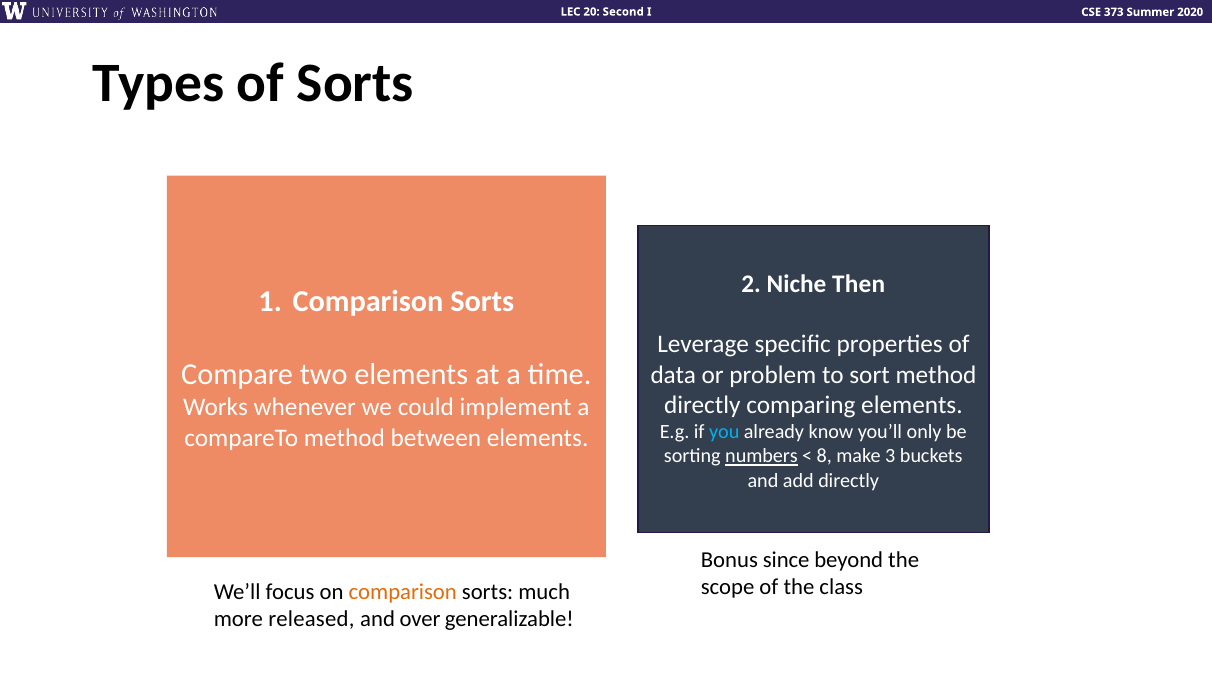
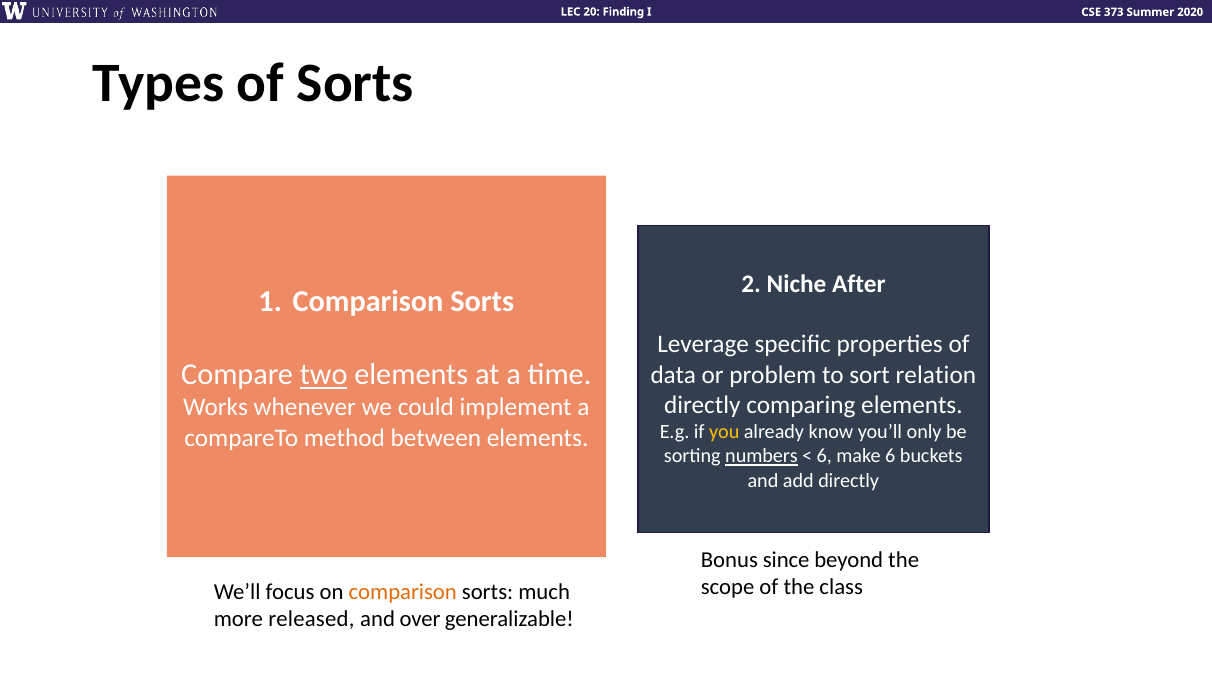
Second: Second -> Finding
Then: Then -> After
two underline: none -> present
sort method: method -> relation
you colour: light blue -> yellow
8 at (824, 456): 8 -> 6
make 3: 3 -> 6
